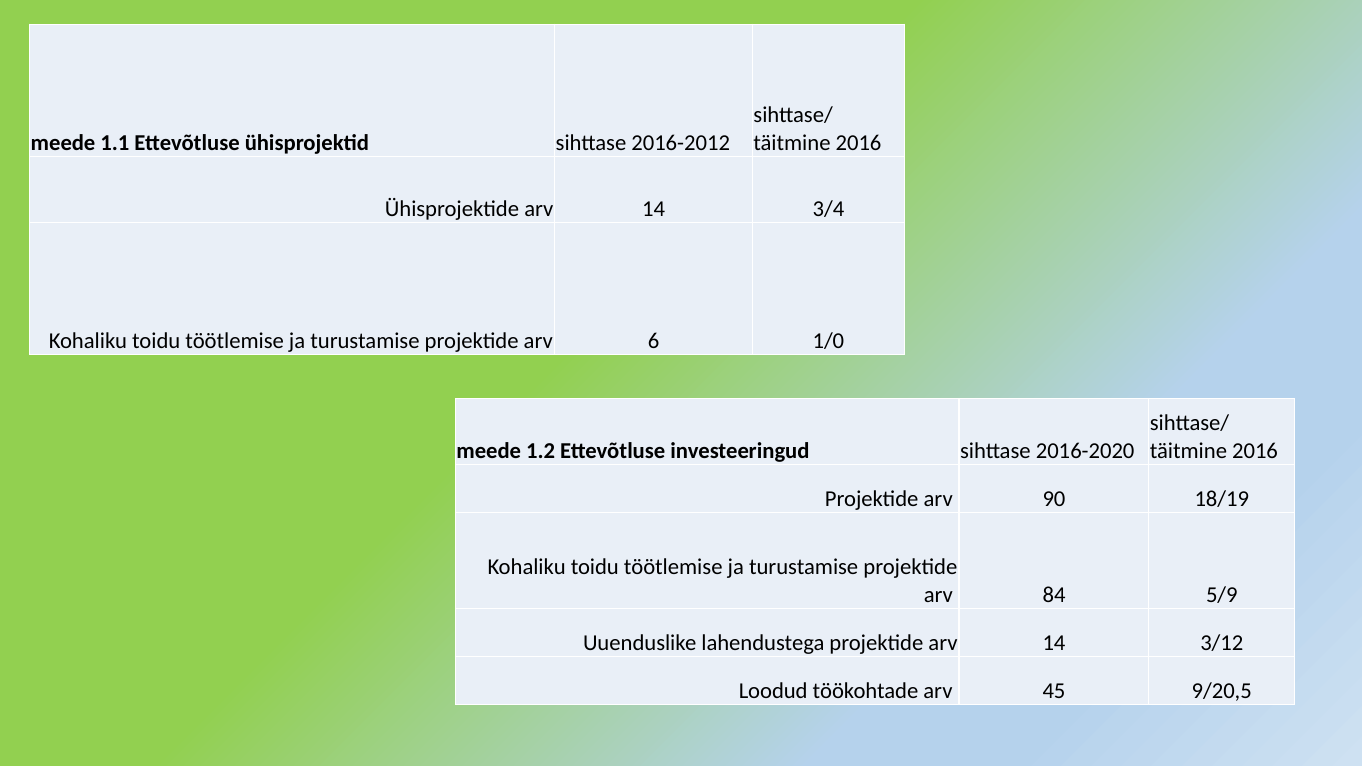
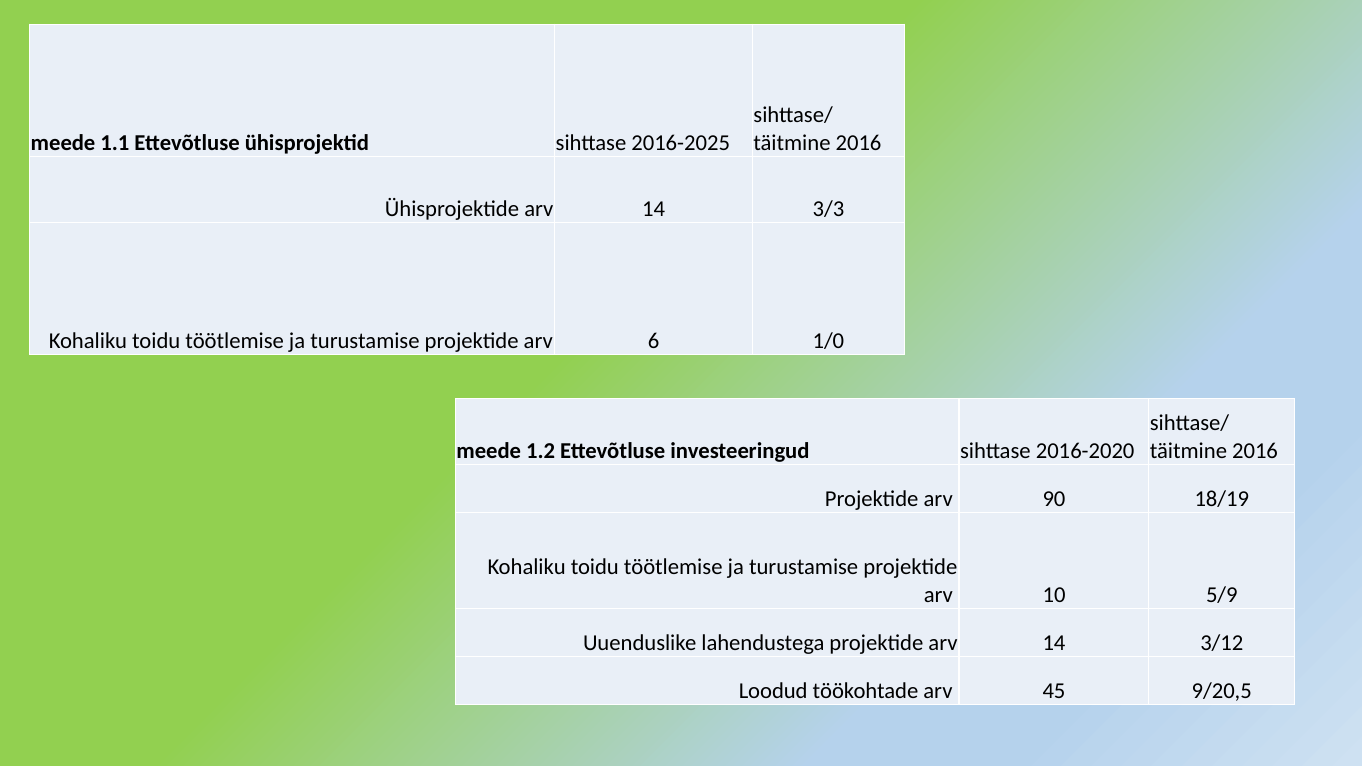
2016-2012: 2016-2012 -> 2016-2025
3/4: 3/4 -> 3/3
84: 84 -> 10
